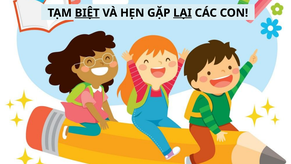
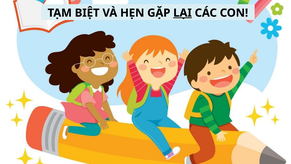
BIỆT underline: present -> none
